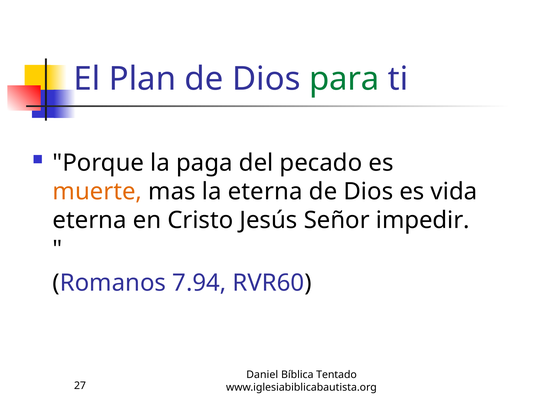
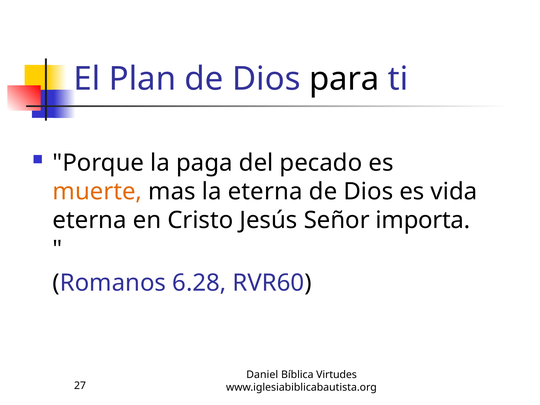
para colour: green -> black
impedir: impedir -> importa
7.94: 7.94 -> 6.28
Tentado: Tentado -> Virtudes
